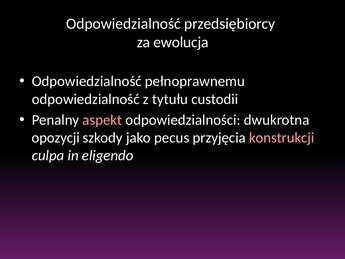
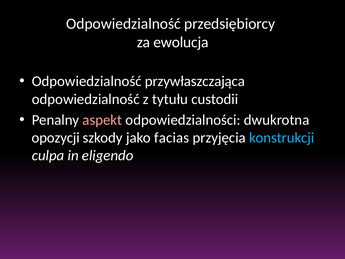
pełnoprawnemu: pełnoprawnemu -> przywłaszczająca
pecus: pecus -> facias
konstrukcji colour: pink -> light blue
